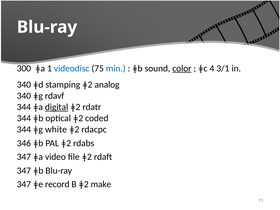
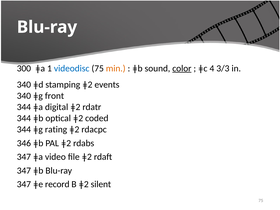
min colour: blue -> orange
3/1: 3/1 -> 3/3
analog: analog -> events
rdavf: rdavf -> front
digital underline: present -> none
white: white -> rating
make: make -> silent
